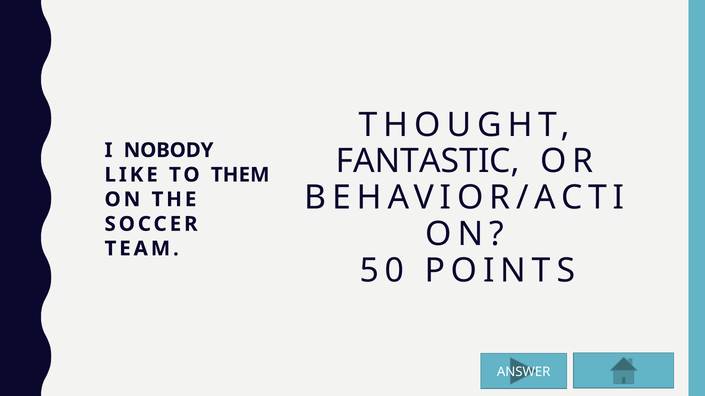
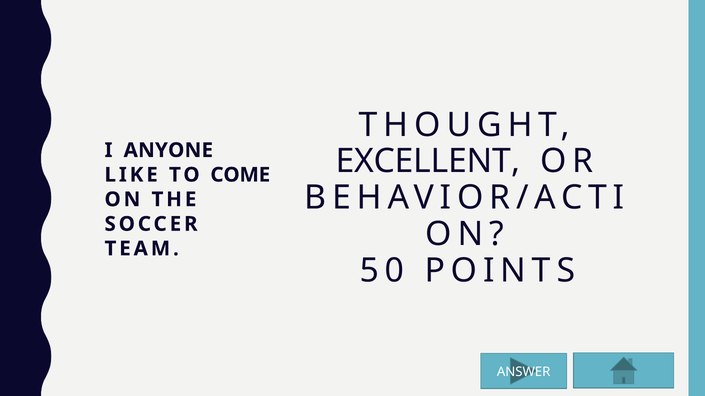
NOBODY: NOBODY -> ANYONE
FANTASTIC: FANTASTIC -> EXCELLENT
THEM: THEM -> COME
